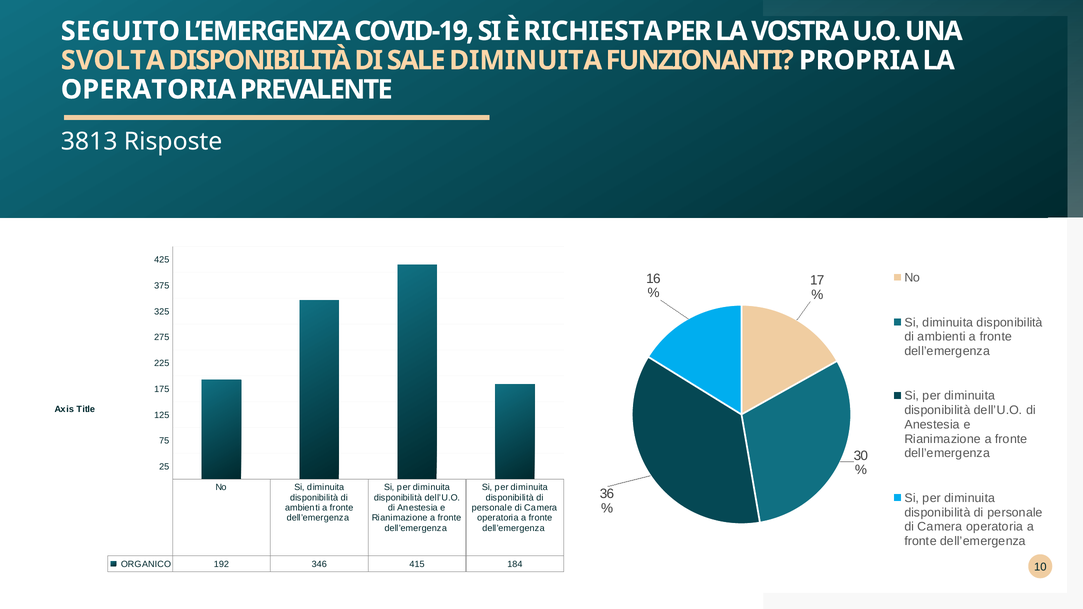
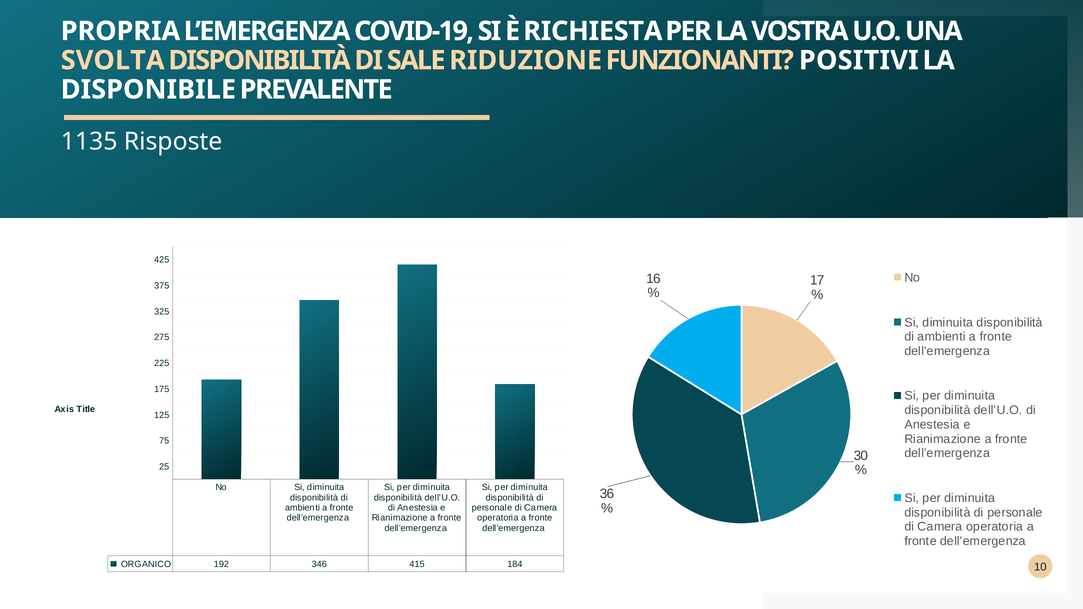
SEGUITO: SEGUITO -> PROPRIA
SALE DIMINUITA: DIMINUITA -> RIDUZIONE
PROPRIA: PROPRIA -> POSITIVI
OPERATORIA at (148, 90): OPERATORIA -> DISPONIBILE
3813: 3813 -> 1135
